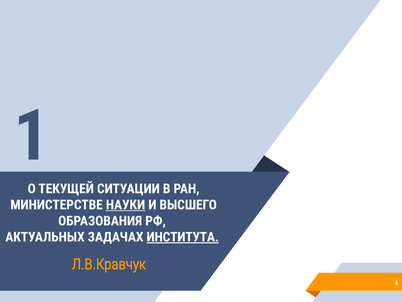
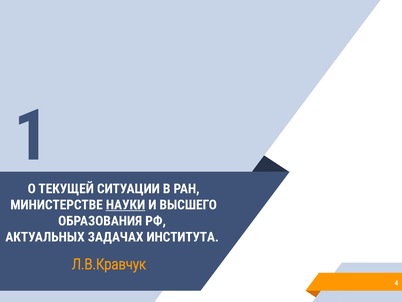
ИНСТИТУТА underline: present -> none
